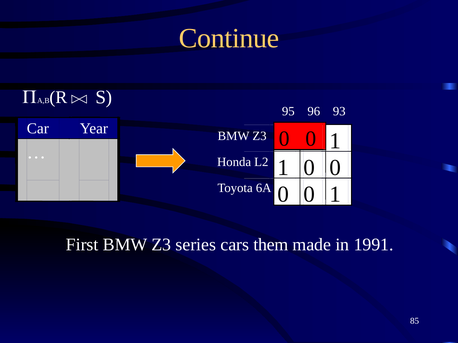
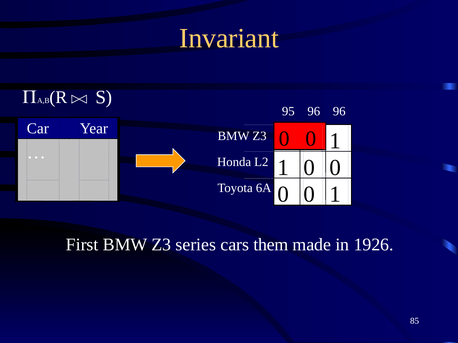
Continue: Continue -> Invariant
96 93: 93 -> 96
1991: 1991 -> 1926
